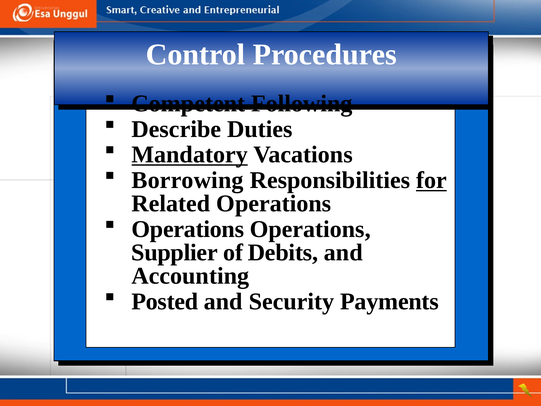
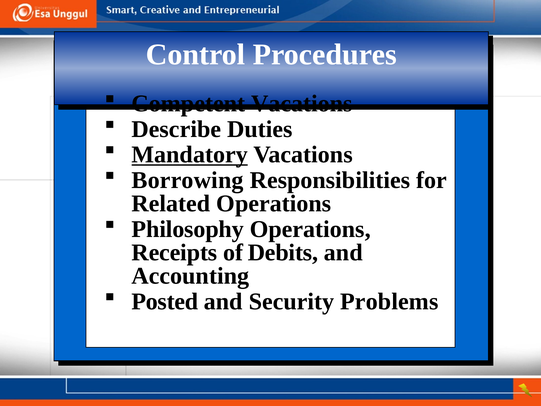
Competent Following: Following -> Vacations
for underline: present -> none
Operations at (188, 229): Operations -> Philosophy
Supplier: Supplier -> Receipts
Payments: Payments -> Problems
